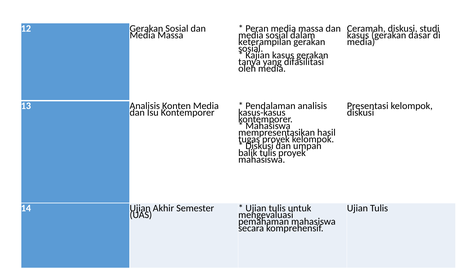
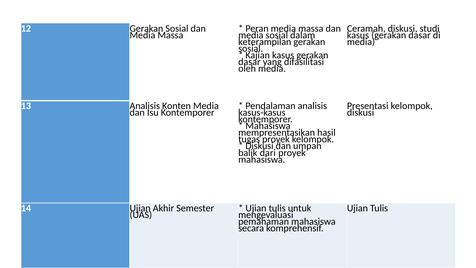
tanya at (249, 62): tanya -> dasar
balik tulis: tulis -> dari
